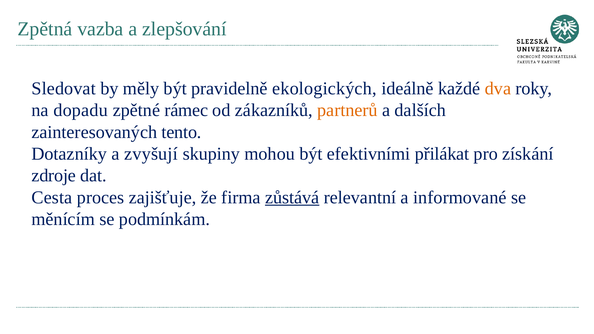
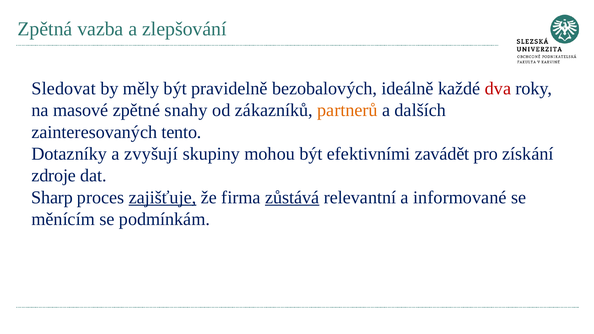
ekologických: ekologických -> bezobalových
dva colour: orange -> red
dopadu: dopadu -> masové
rámec: rámec -> snahy
přilákat: přilákat -> zavádět
Cesta: Cesta -> Sharp
zajišťuje underline: none -> present
